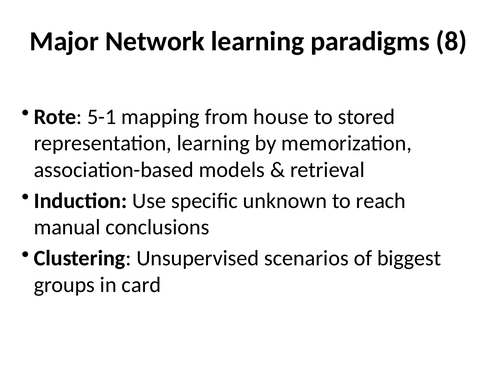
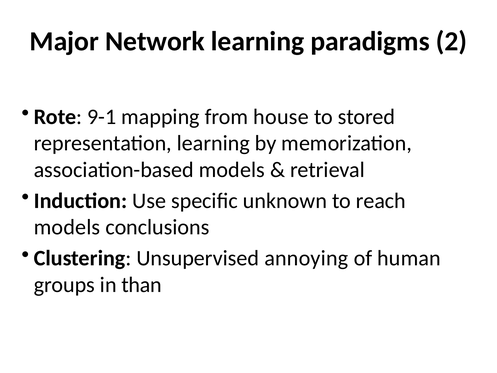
8: 8 -> 2
5-1: 5-1 -> 9-1
manual at (67, 227): manual -> models
scenarios: scenarios -> annoying
biggest: biggest -> human
card: card -> than
